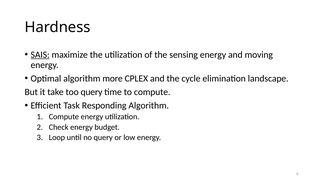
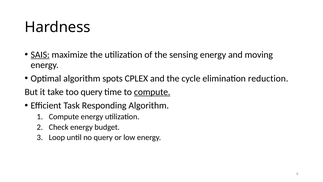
more: more -> spots
landscape: landscape -> reduction
compute at (152, 92) underline: none -> present
